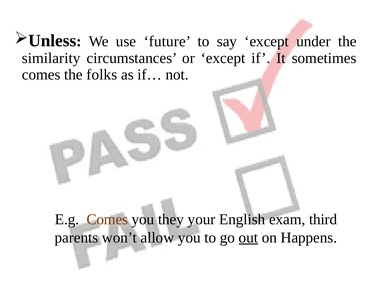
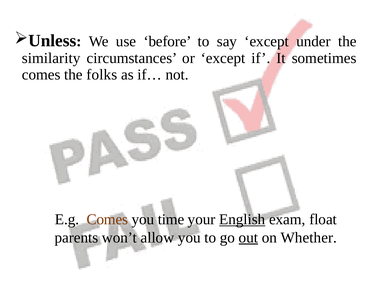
future: future -> before
they: they -> time
English underline: none -> present
third: third -> float
Happens: Happens -> Whether
